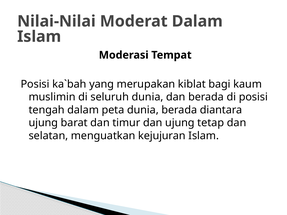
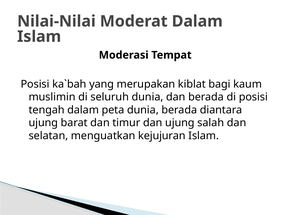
tetap: tetap -> salah
